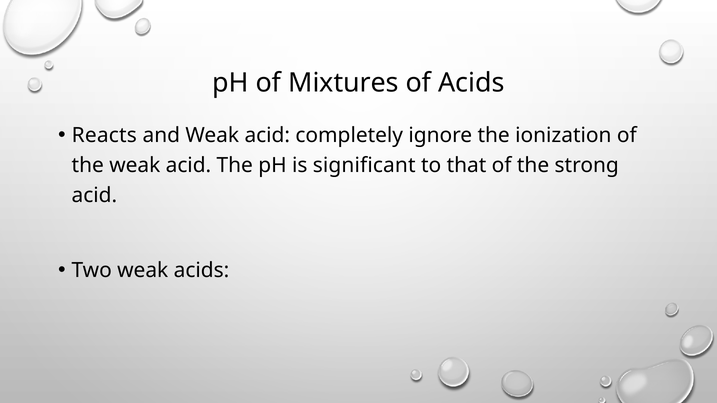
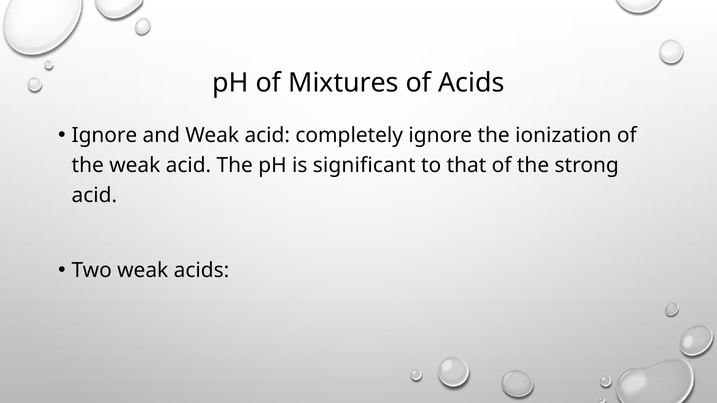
Reacts at (104, 136): Reacts -> Ignore
